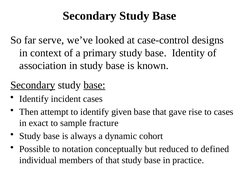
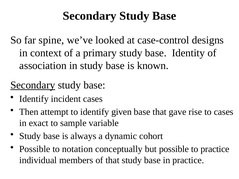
serve: serve -> spine
base at (94, 85) underline: present -> none
fracture: fracture -> variable
but reduced: reduced -> possible
to defined: defined -> practice
